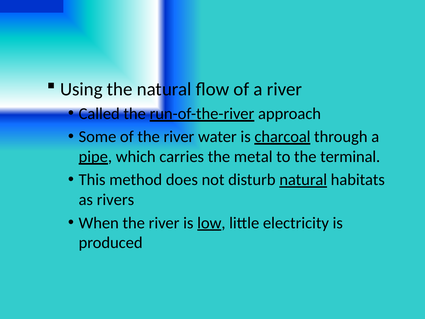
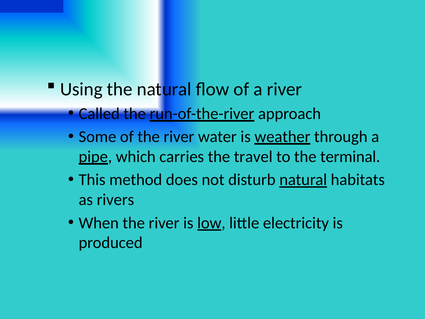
charcoal: charcoal -> weather
metal: metal -> travel
